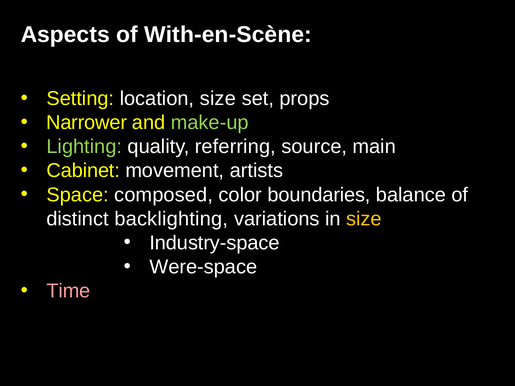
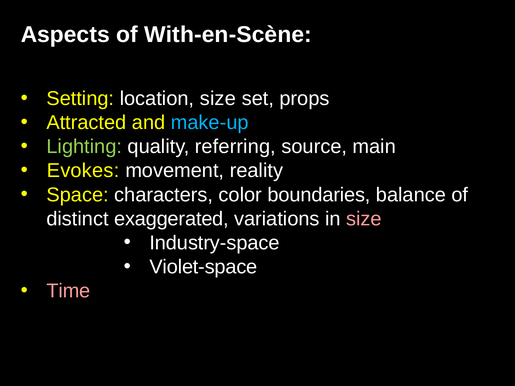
Narrower: Narrower -> Attracted
make-up colour: light green -> light blue
Cabinet: Cabinet -> Evokes
artists: artists -> reality
composed: composed -> characters
backlighting: backlighting -> exaggerated
size at (364, 219) colour: yellow -> pink
Were-space: Were-space -> Violet-space
